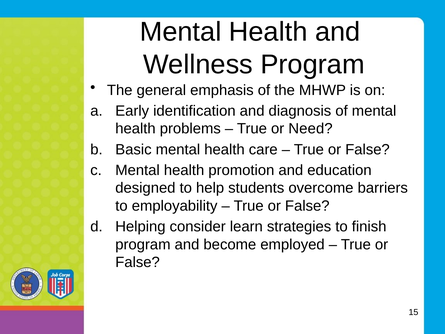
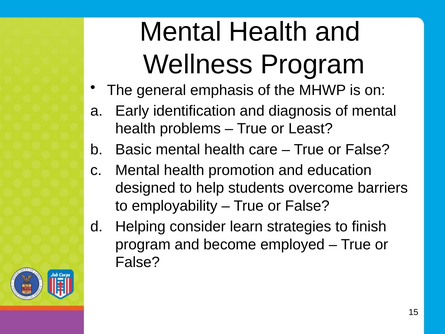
Need: Need -> Least
